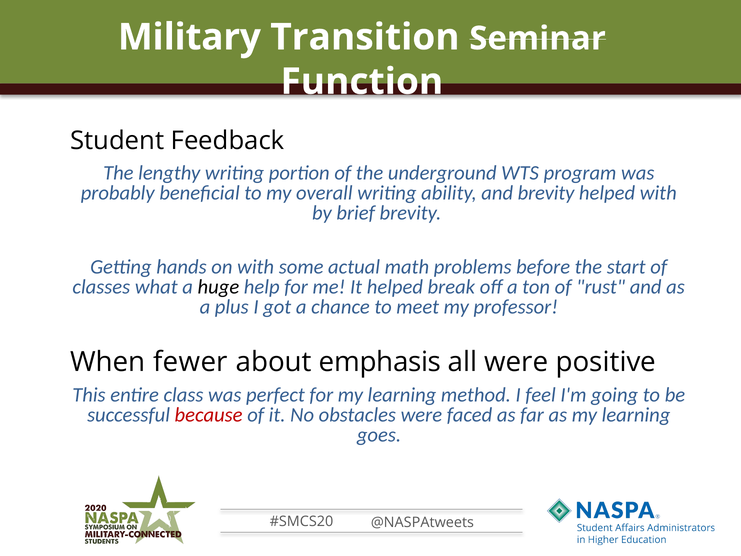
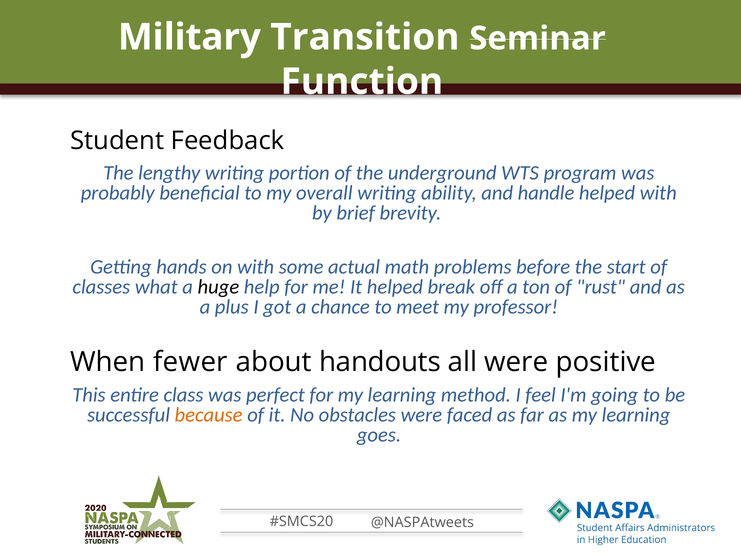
and brevity: brevity -> handle
emphasis: emphasis -> handouts
because colour: red -> orange
